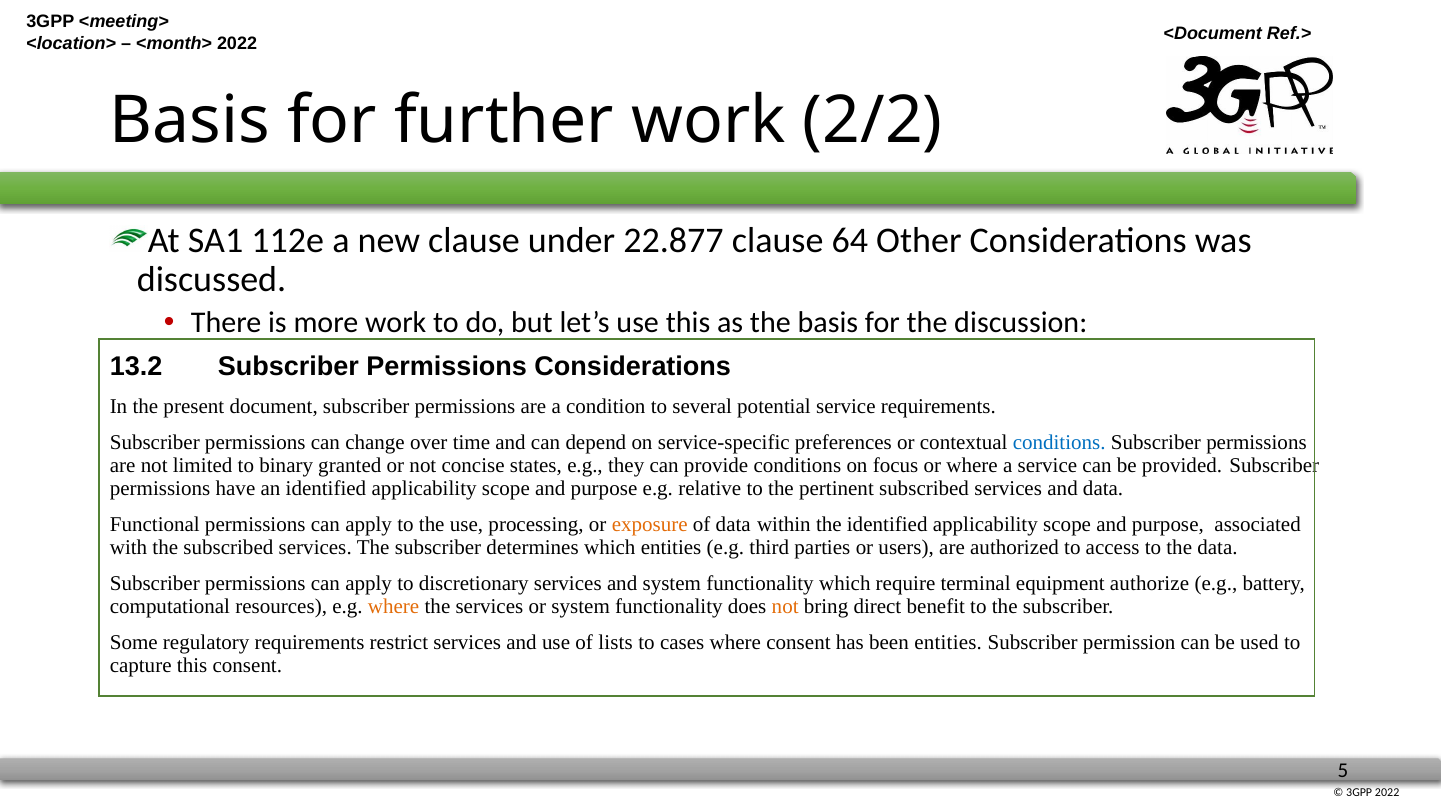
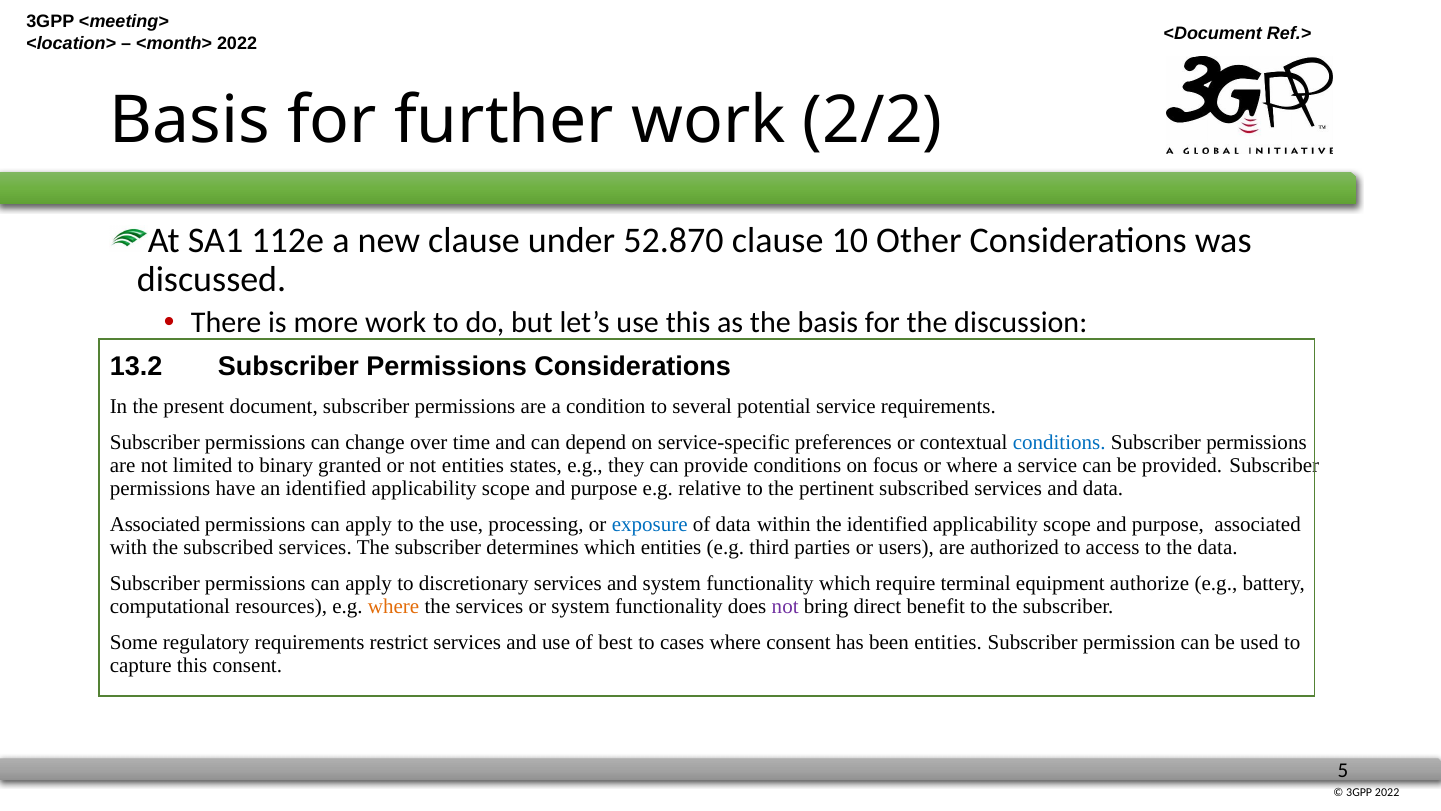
22.877: 22.877 -> 52.870
64: 64 -> 10
not concise: concise -> entities
Functional at (155, 524): Functional -> Associated
exposure colour: orange -> blue
not at (785, 606) colour: orange -> purple
lists: lists -> best
